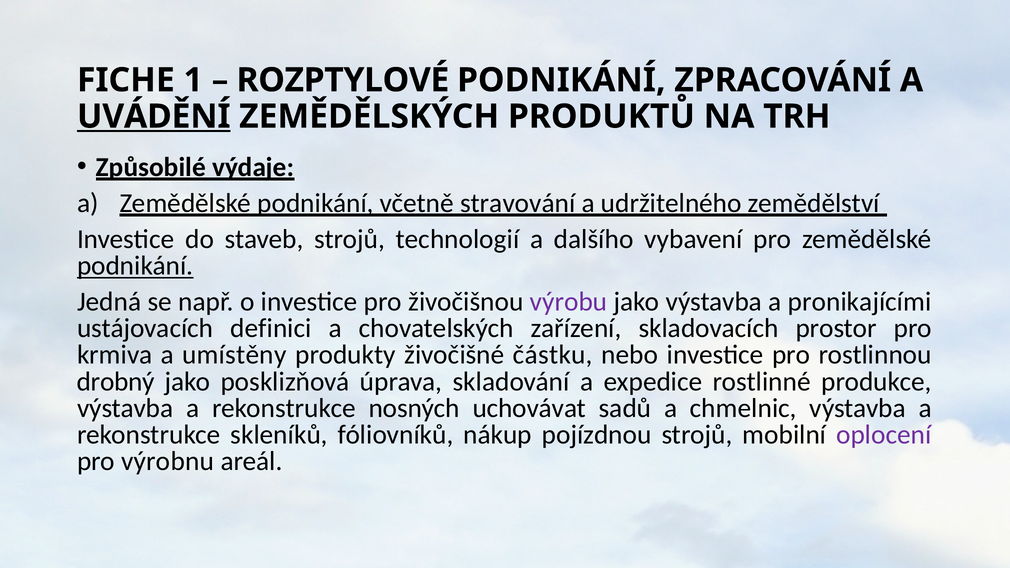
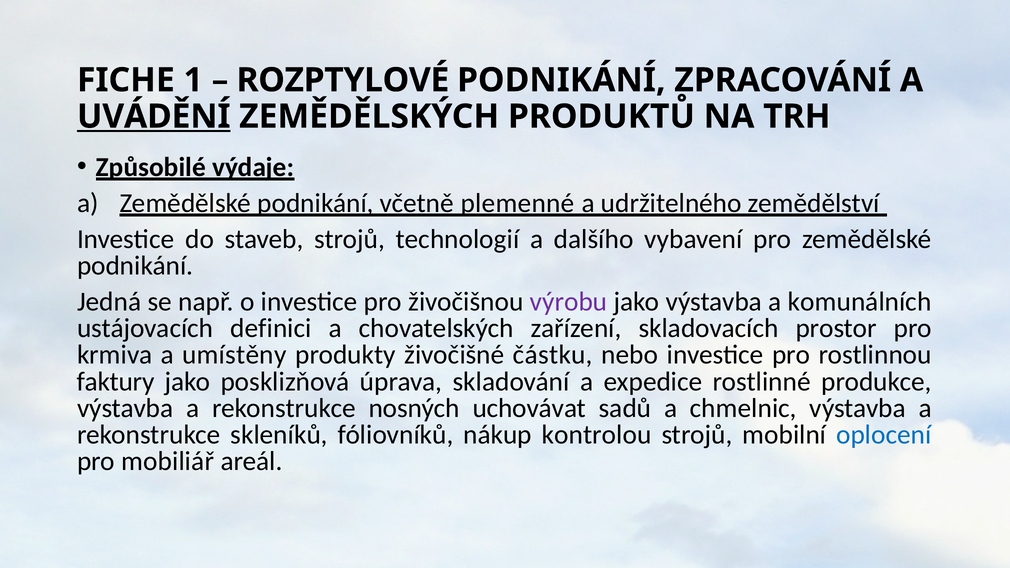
stravování: stravování -> plemenné
podnikání at (135, 266) underline: present -> none
pronikajícími: pronikajícími -> komunálních
drobný: drobný -> faktury
pojízdnou: pojízdnou -> kontrolou
oplocení colour: purple -> blue
výrobnu: výrobnu -> mobiliář
